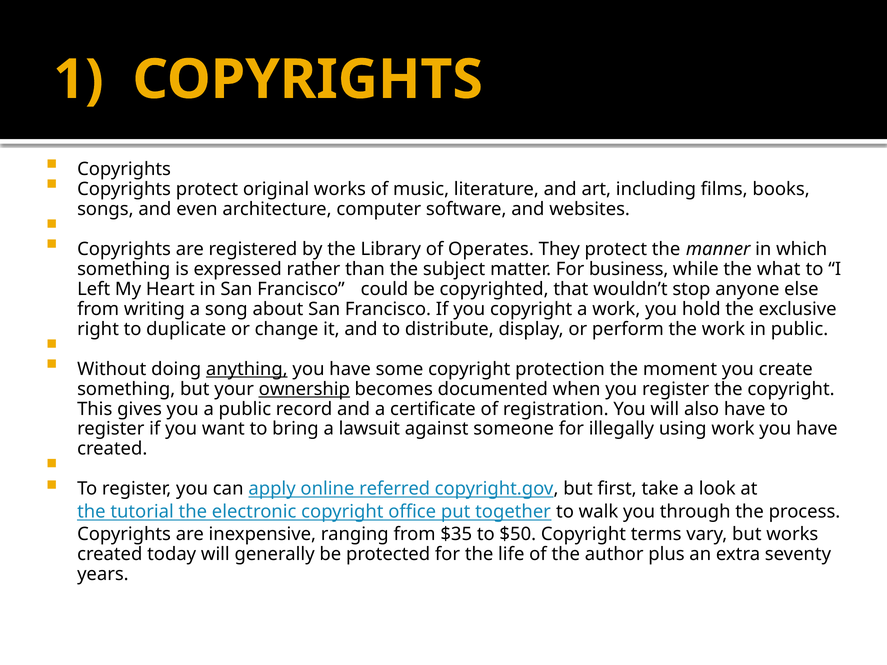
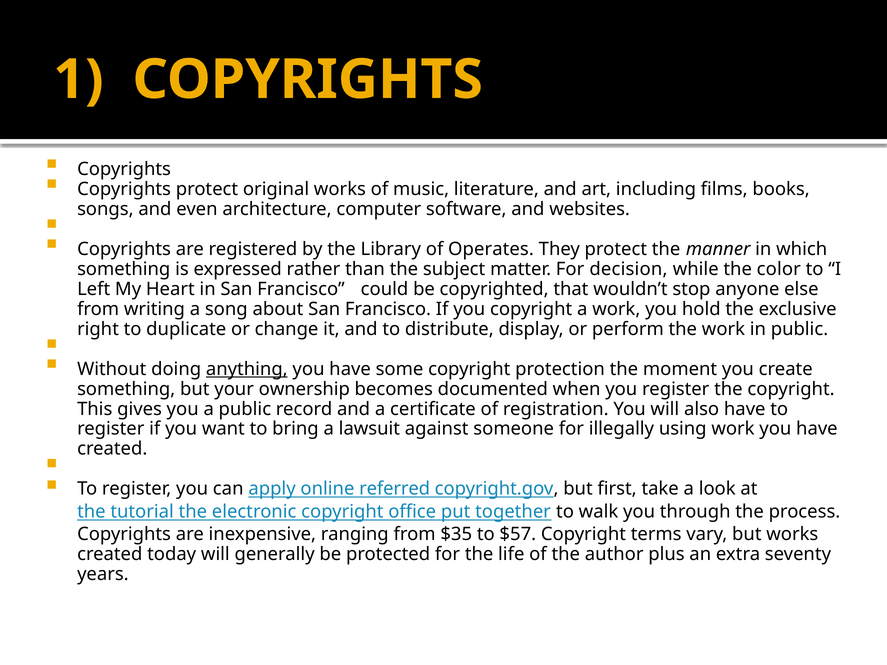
business: business -> decision
what: what -> color
ownership underline: present -> none
$50: $50 -> $57
